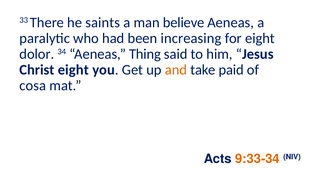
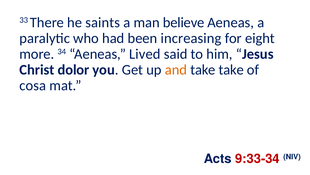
dolor: dolor -> more
Thing: Thing -> Lived
Christ eight: eight -> dolor
take paid: paid -> take
9:33-34 colour: orange -> red
